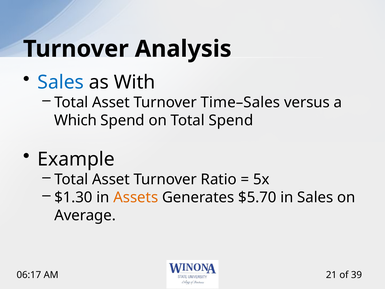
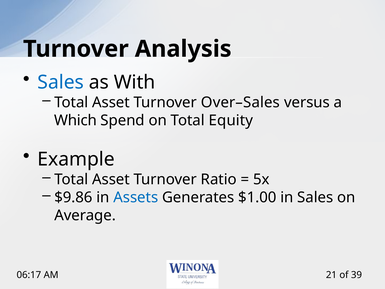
Time–Sales: Time–Sales -> Over–Sales
Total Spend: Spend -> Equity
$1.30: $1.30 -> $9.86
Assets colour: orange -> blue
$5.70: $5.70 -> $1.00
